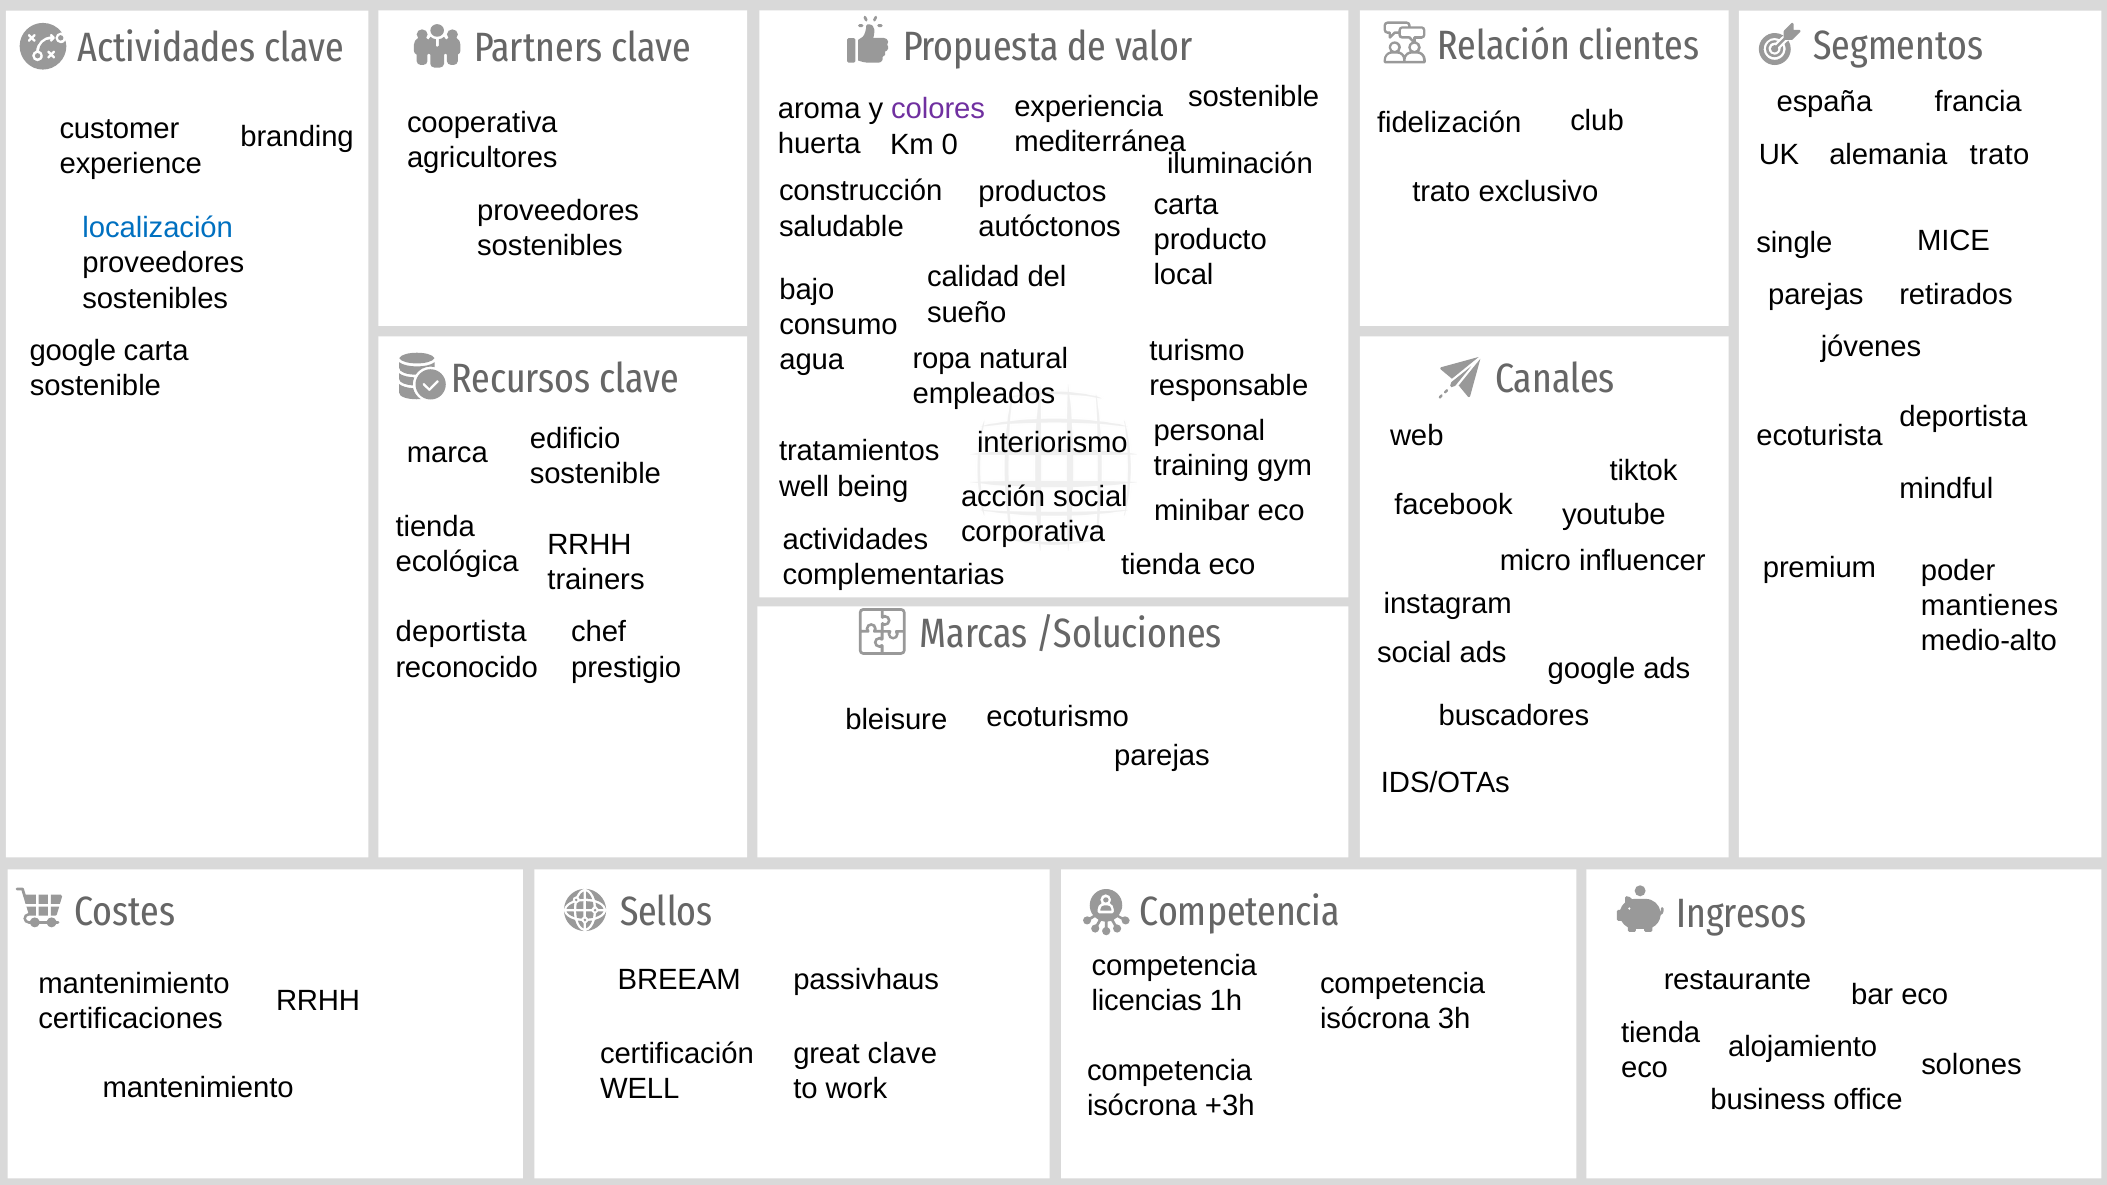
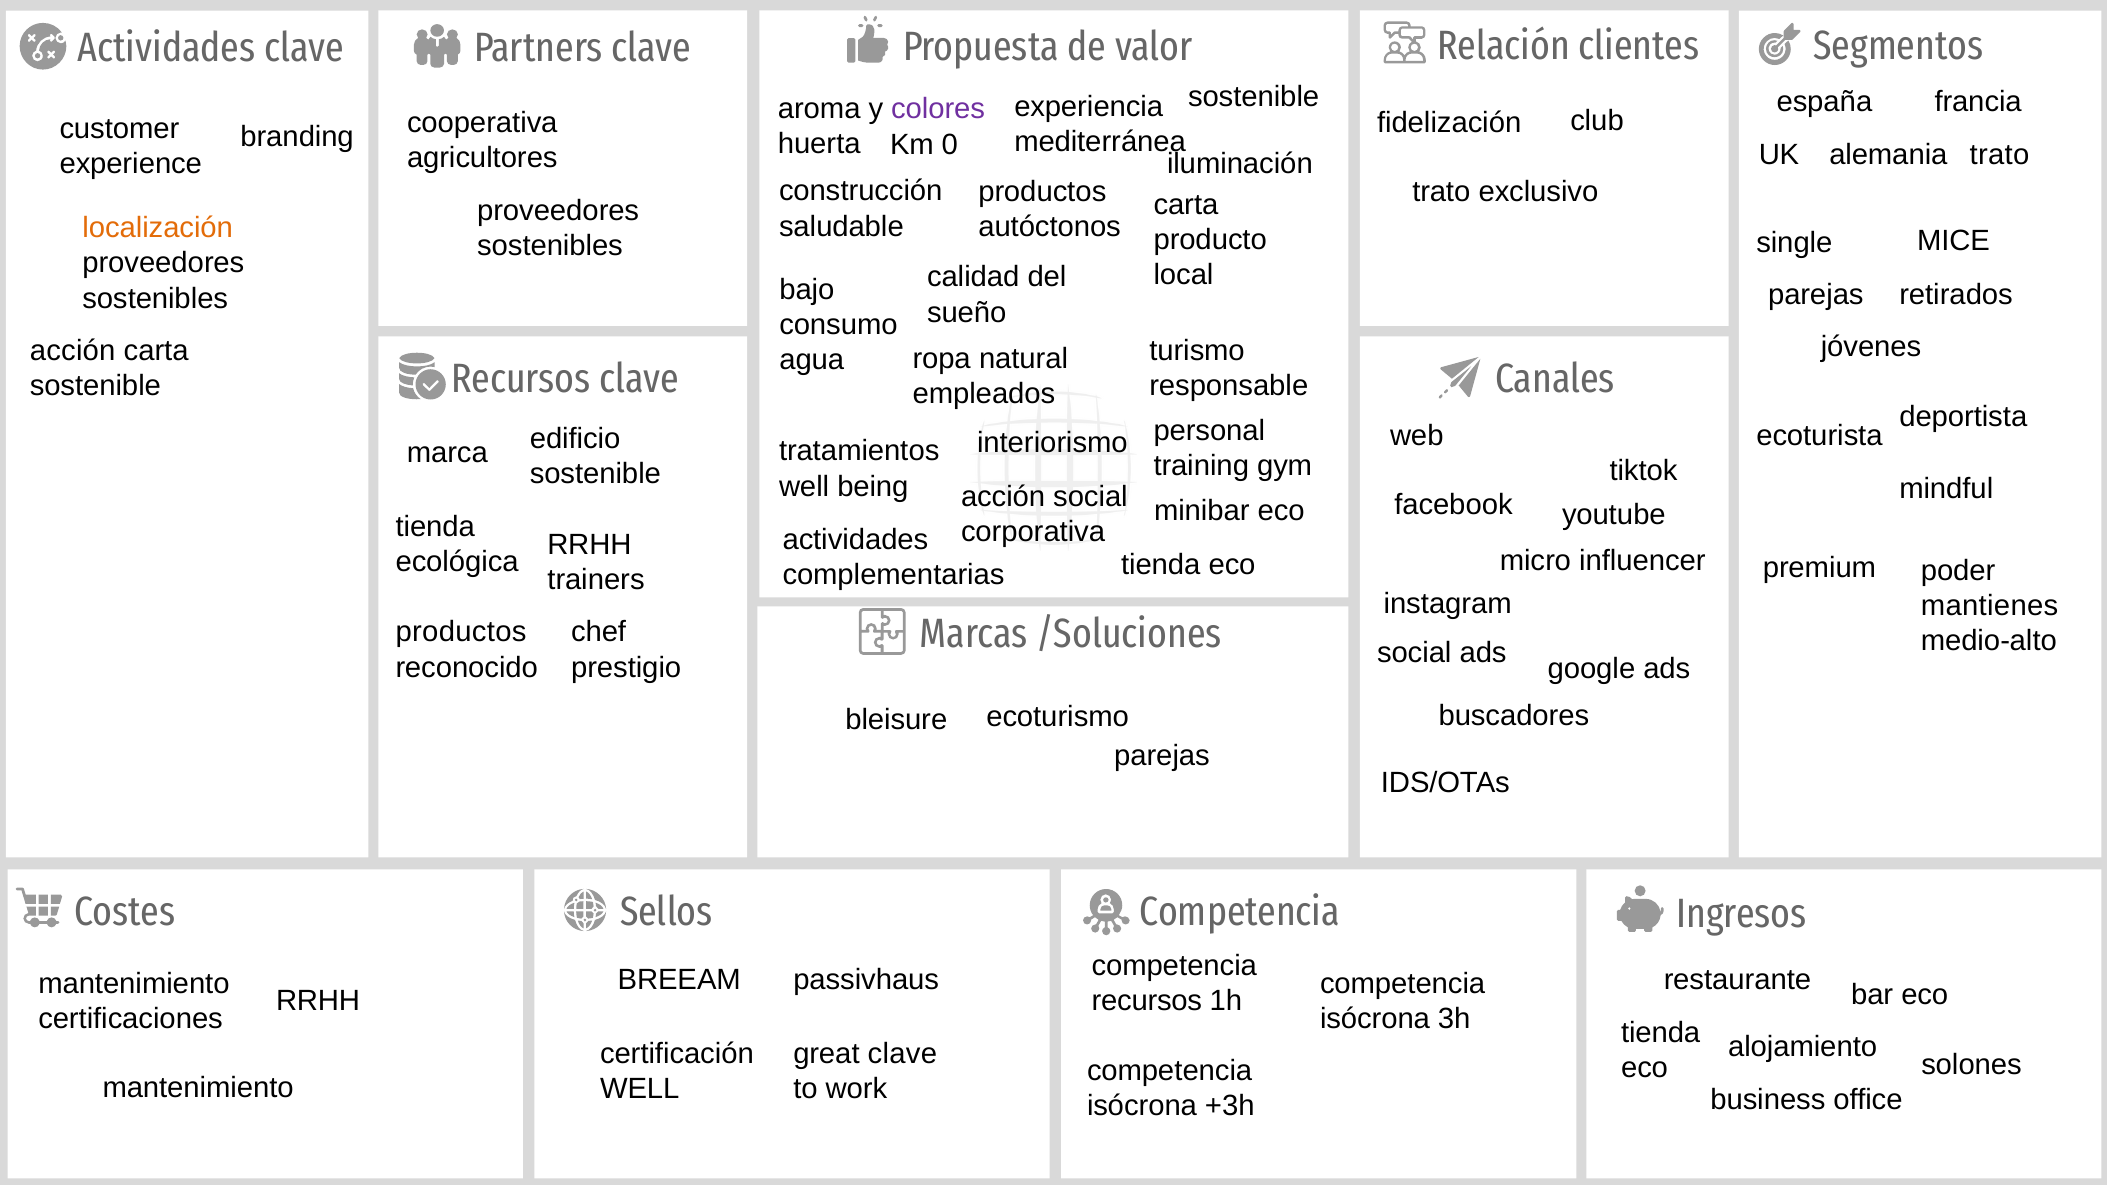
localización colour: blue -> orange
google at (73, 351): google -> acción
deportista at (461, 632): deportista -> productos
licencias at (1147, 1001): licencias -> recursos
